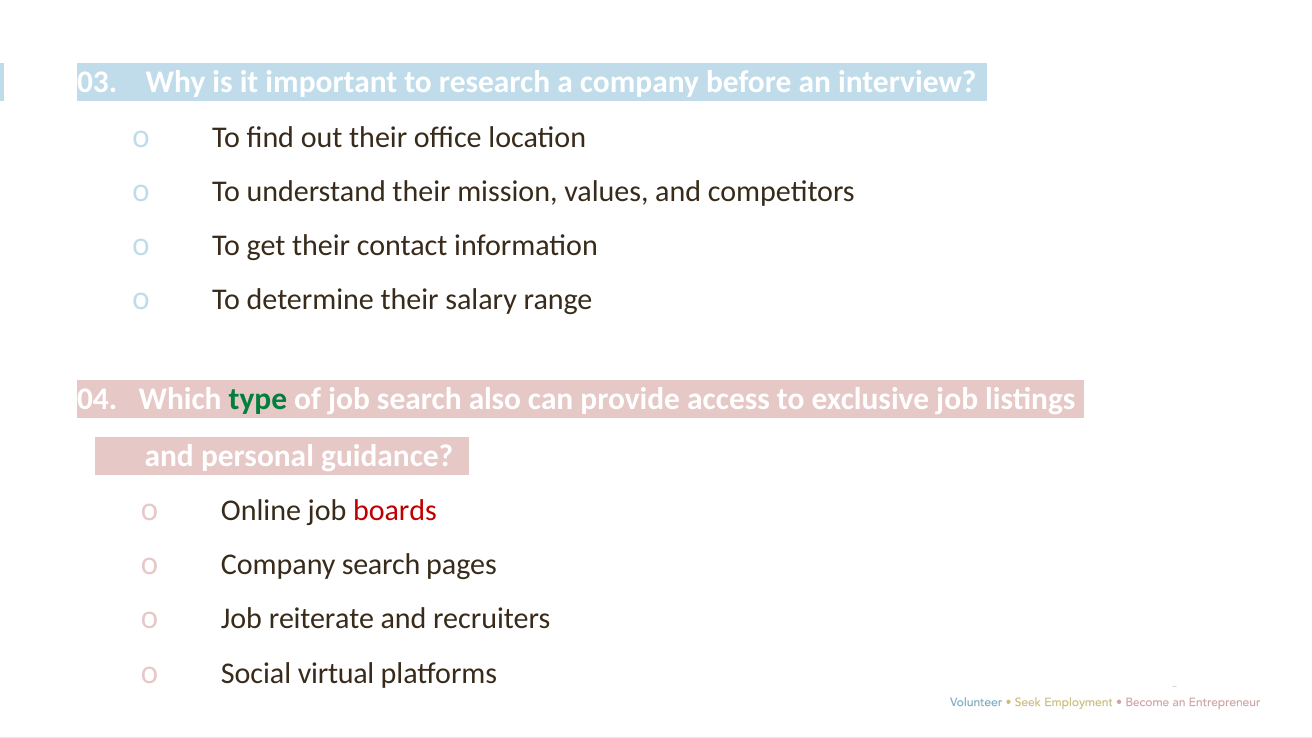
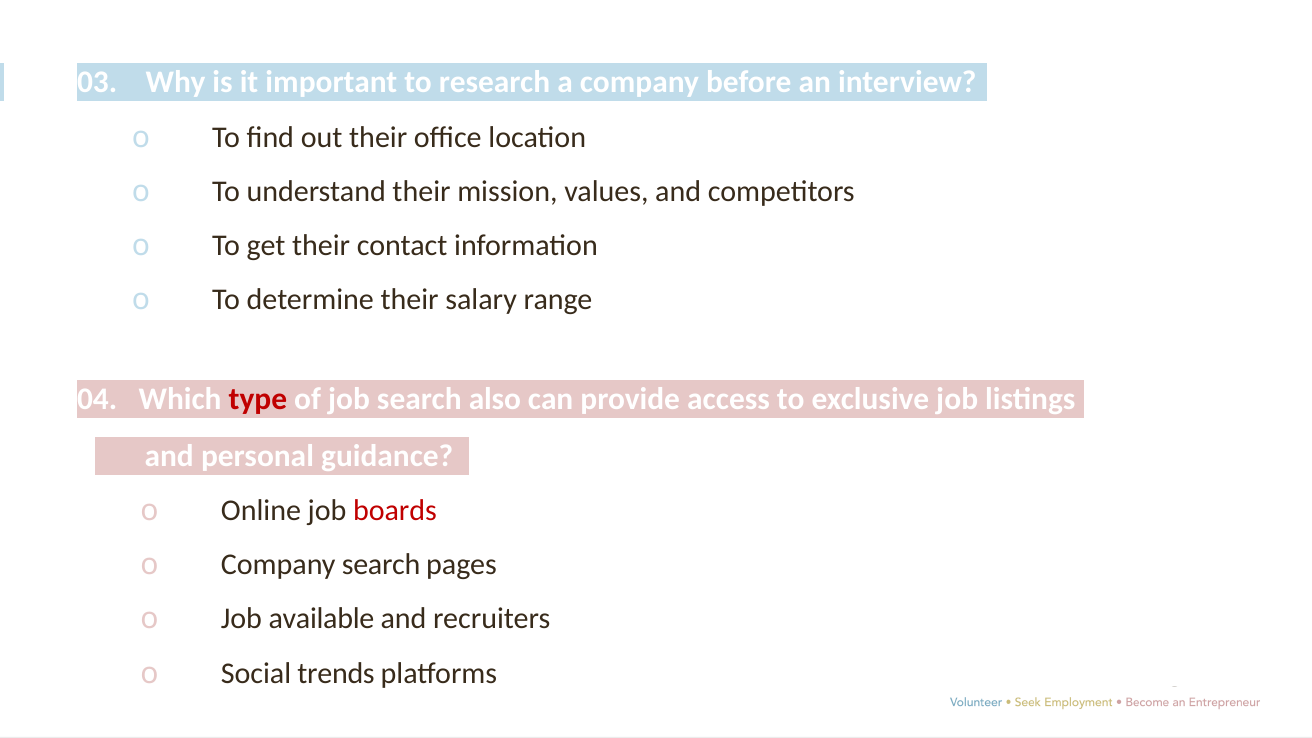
type colour: green -> red
reiterate: reiterate -> available
virtual: virtual -> trends
